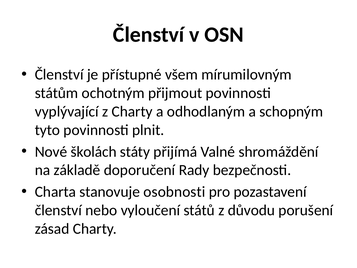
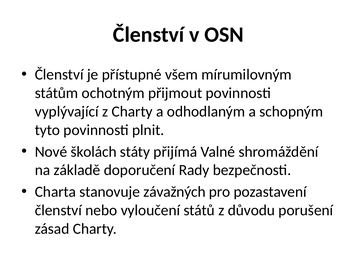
osobnosti: osobnosti -> závažných
